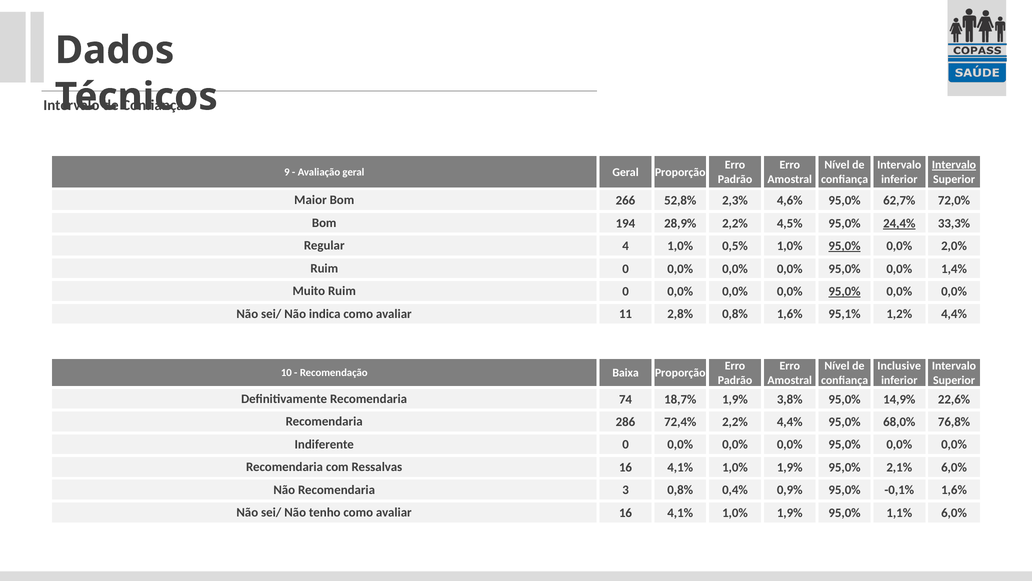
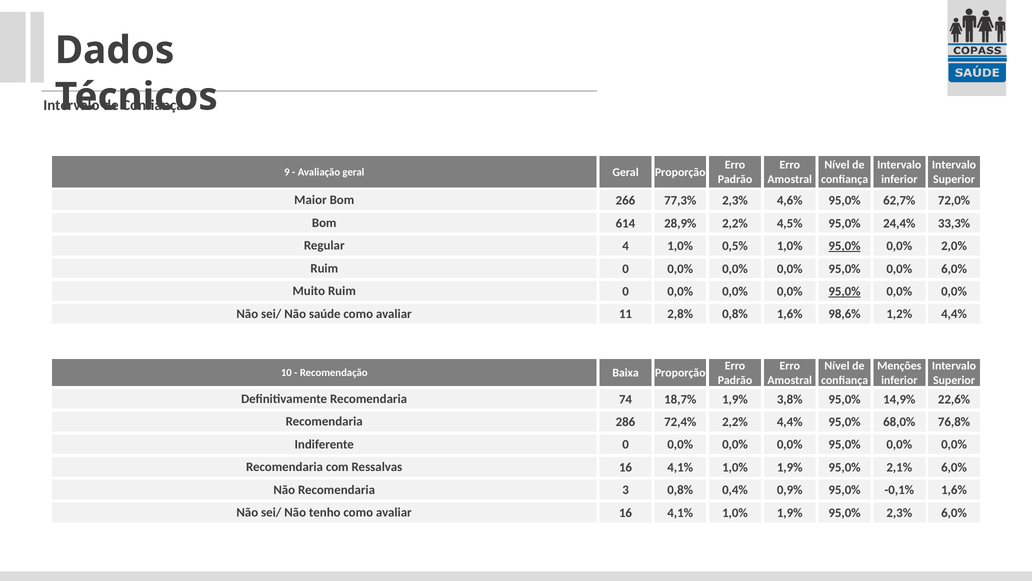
Intervalo at (954, 165) underline: present -> none
52,8%: 52,8% -> 77,3%
194: 194 -> 614
24,4% underline: present -> none
0,0% 1,4%: 1,4% -> 6,0%
indica: indica -> saúde
95,1%: 95,1% -> 98,6%
Inclusive: Inclusive -> Menções
95,0% 1,1%: 1,1% -> 2,3%
